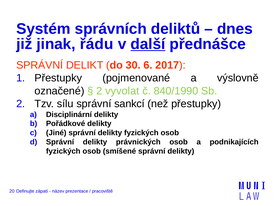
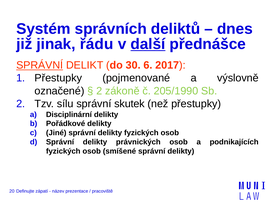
SPRÁVNÍ at (40, 65) underline: none -> present
vyvolat: vyvolat -> zákoně
840/1990: 840/1990 -> 205/1990
sankcí: sankcí -> skutek
